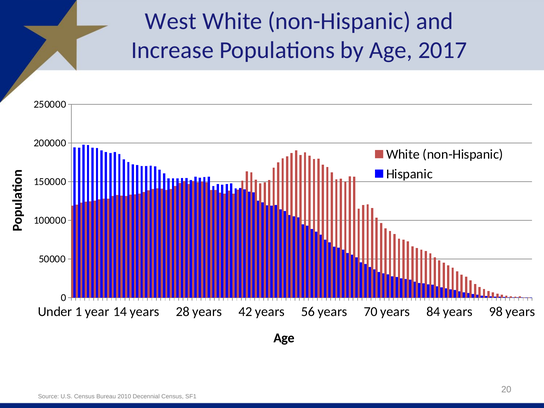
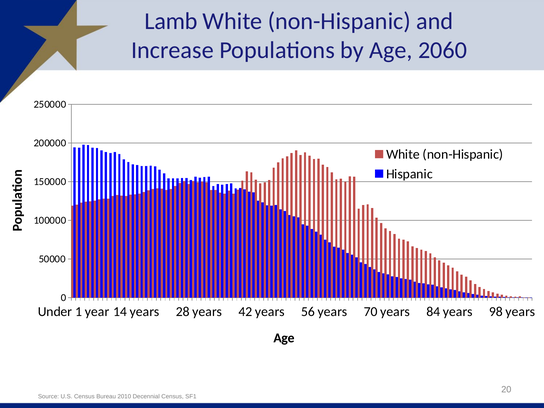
West: West -> Lamb
2017: 2017 -> 2060
